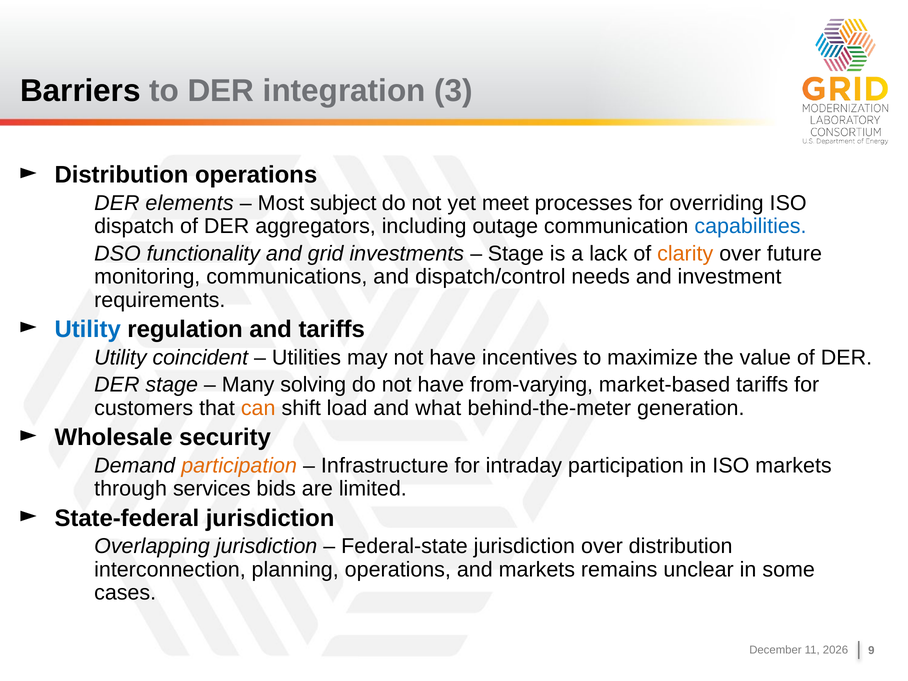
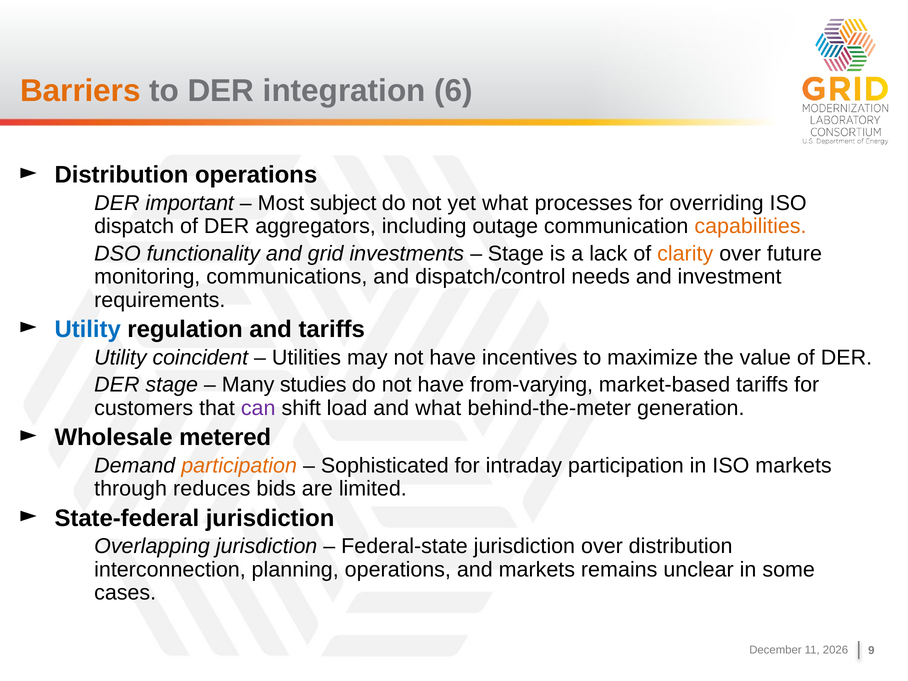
Barriers colour: black -> orange
3: 3 -> 6
elements: elements -> important
yet meet: meet -> what
capabilities colour: blue -> orange
solving: solving -> studies
can colour: orange -> purple
security: security -> metered
Infrastructure: Infrastructure -> Sophisticated
services: services -> reduces
